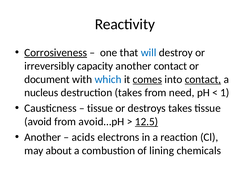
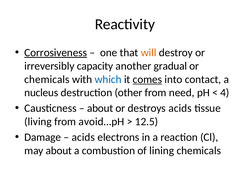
will colour: blue -> orange
another contact: contact -> gradual
document at (47, 79): document -> chemicals
contact at (203, 79) underline: present -> none
destruction takes: takes -> other
1: 1 -> 4
tissue at (100, 108): tissue -> about
destroys takes: takes -> acids
avoid: avoid -> living
12.5 underline: present -> none
Another at (43, 137): Another -> Damage
